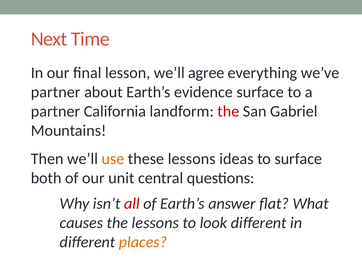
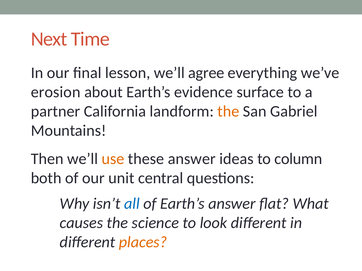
partner at (56, 92): partner -> erosion
the at (228, 112) colour: red -> orange
these lessons: lessons -> answer
to surface: surface -> column
all colour: red -> blue
the lessons: lessons -> science
